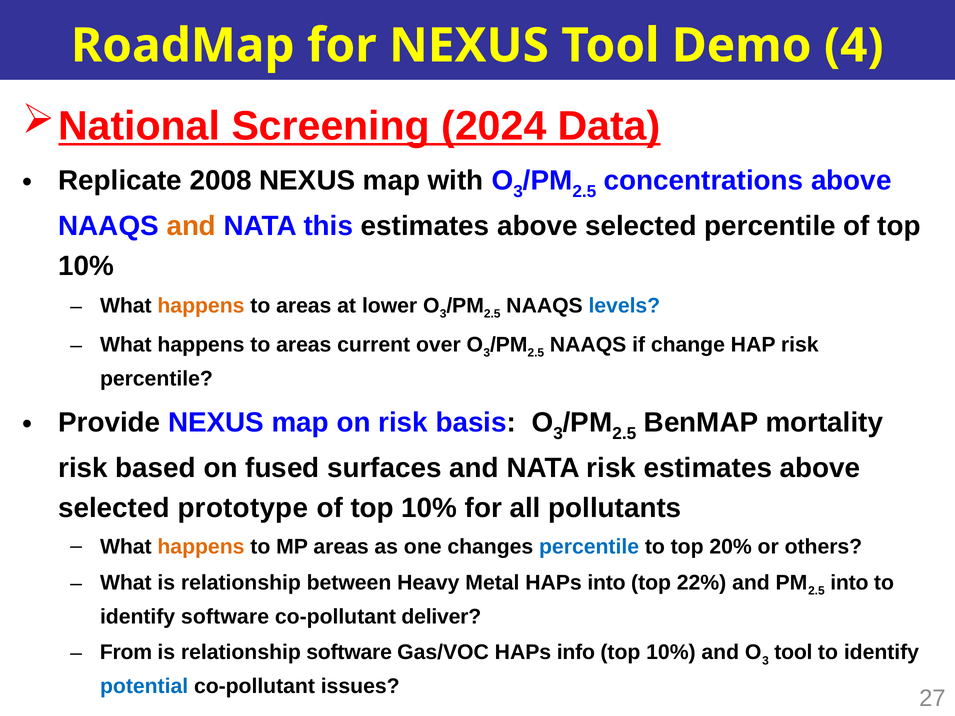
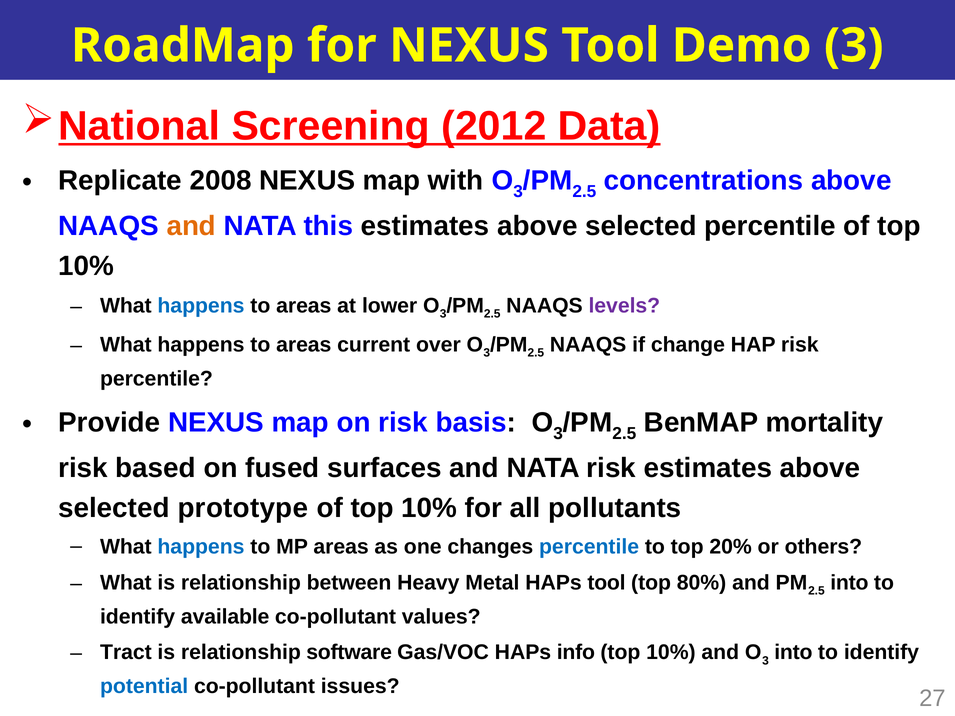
Demo 4: 4 -> 3
2024: 2024 -> 2012
happens at (201, 306) colour: orange -> blue
levels colour: blue -> purple
happens at (201, 547) colour: orange -> blue
HAPs into: into -> tool
22%: 22% -> 80%
identify software: software -> available
deliver: deliver -> values
From: From -> Tract
tool at (793, 653): tool -> into
